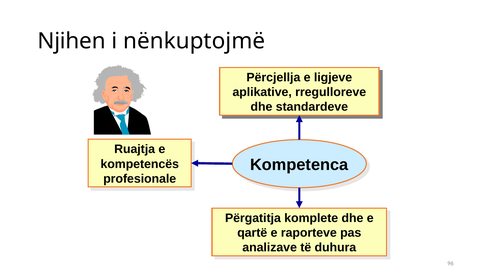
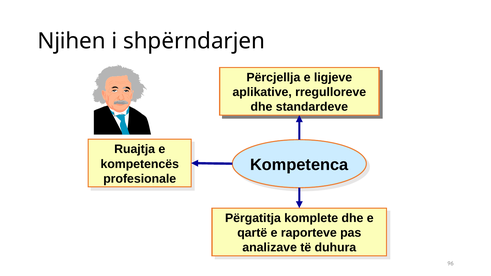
nënkuptojmë: nënkuptojmë -> shpërndarjen
